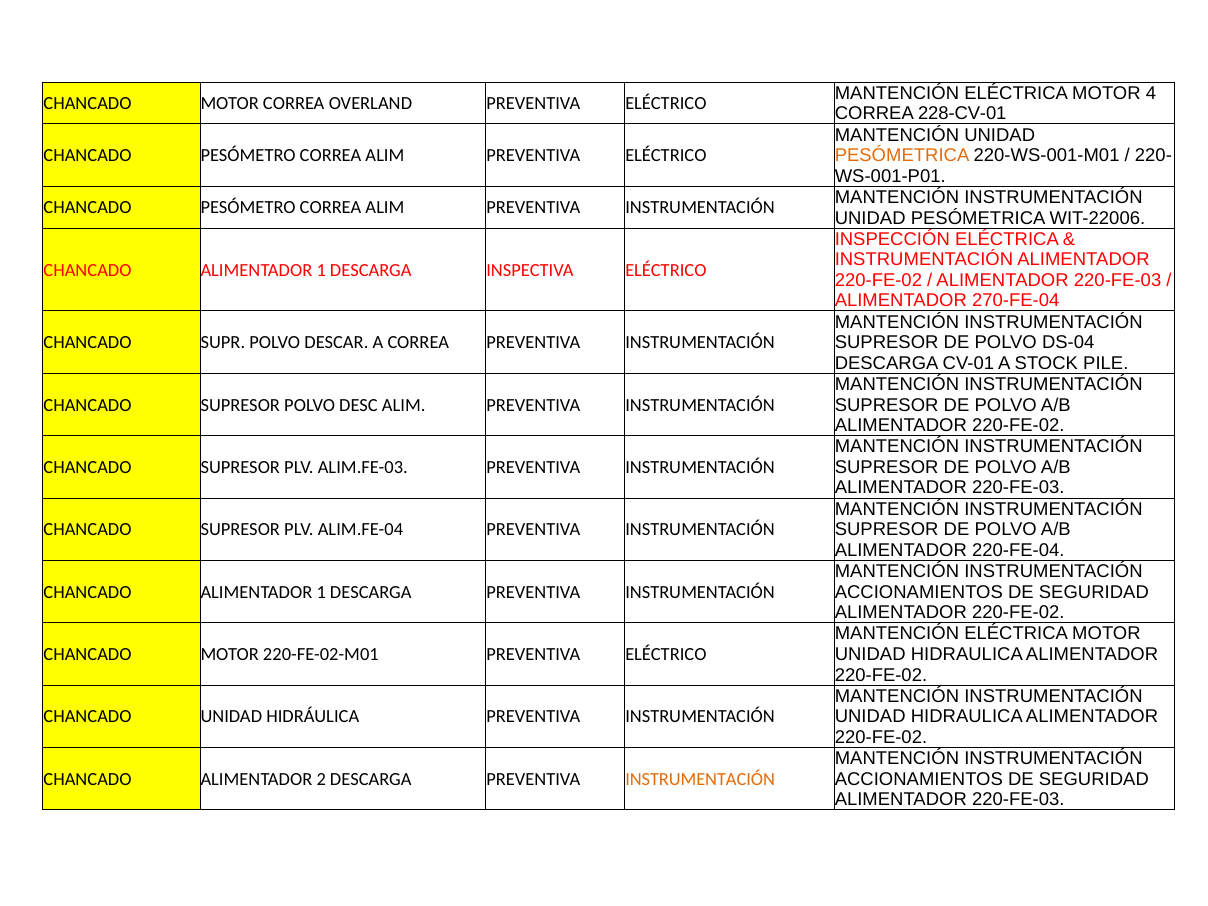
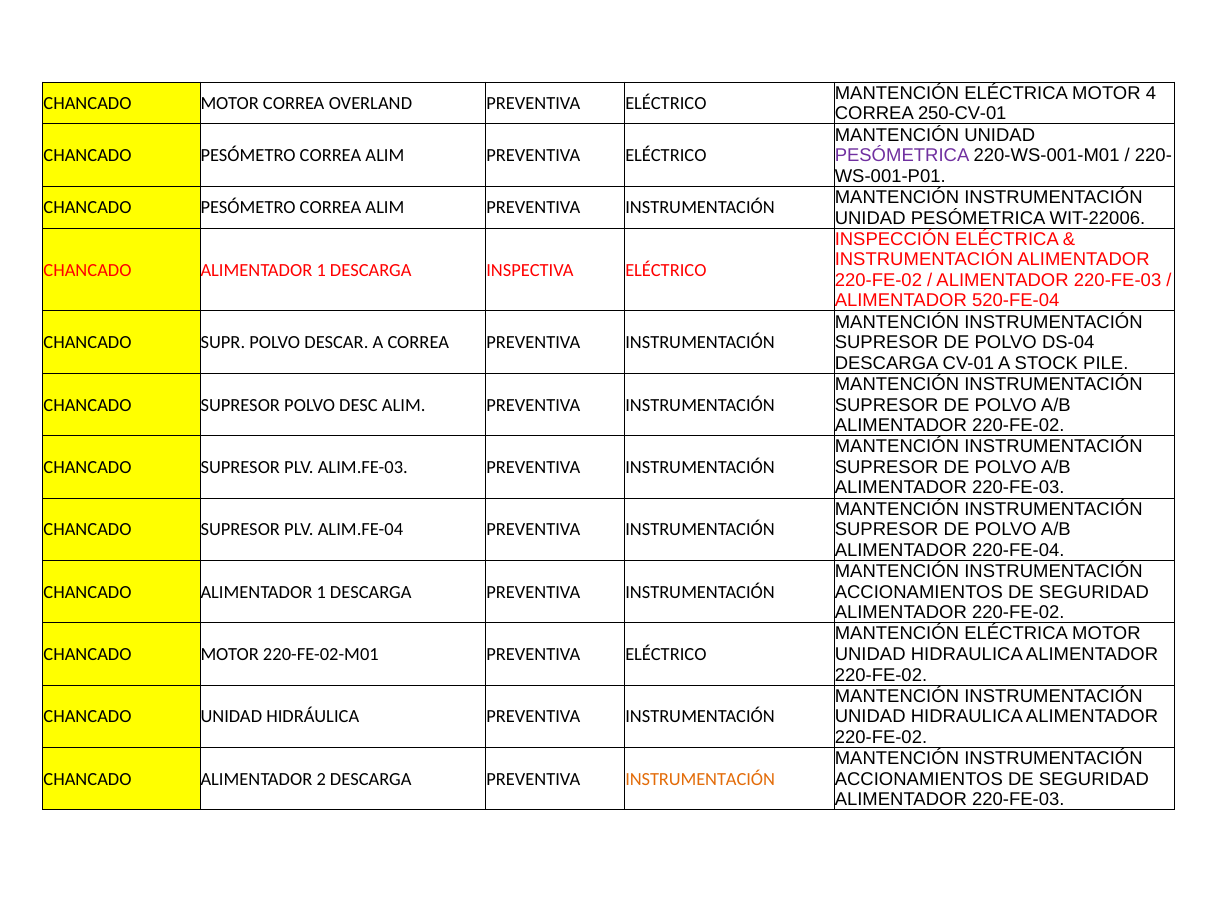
228-CV-01: 228-CV-01 -> 250-CV-01
PESÓMETRICA at (902, 156) colour: orange -> purple
270-FE-04: 270-FE-04 -> 520-FE-04
